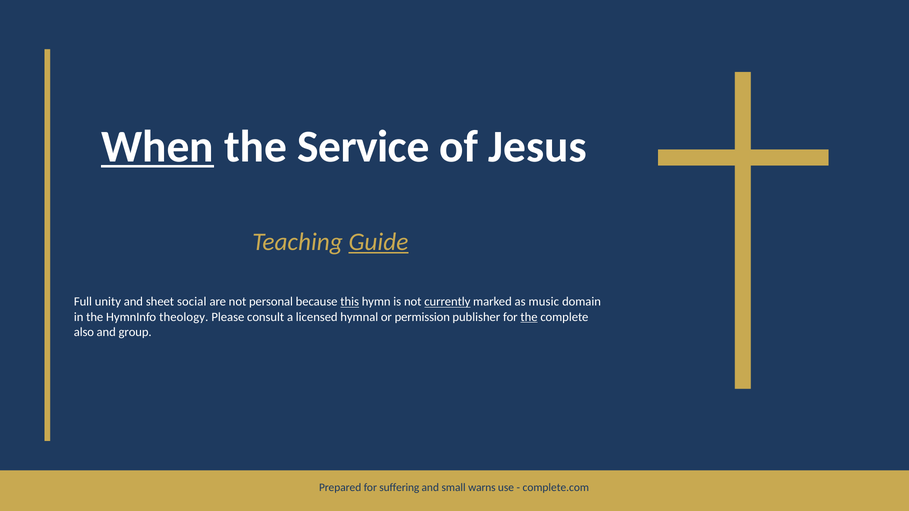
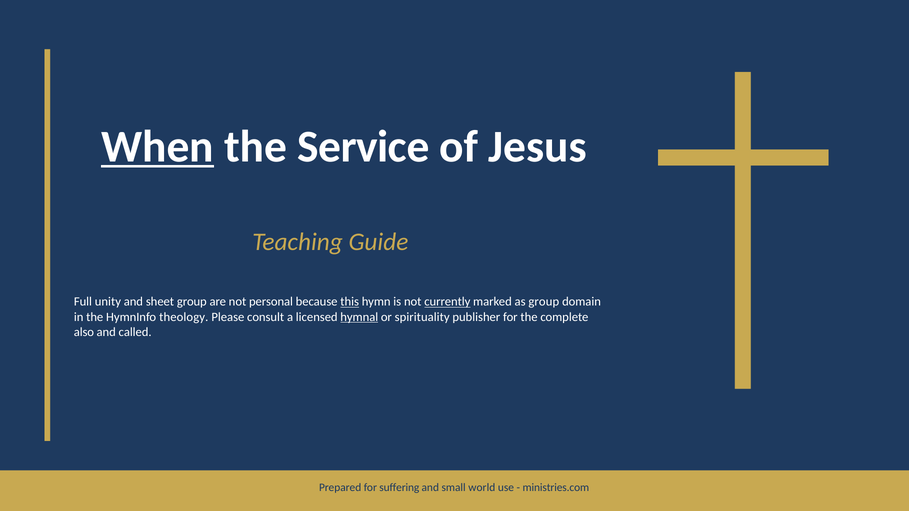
Guide underline: present -> none
sheet social: social -> group
as music: music -> group
hymnal underline: none -> present
permission: permission -> spirituality
the at (529, 317) underline: present -> none
group: group -> called
warns: warns -> world
complete.com: complete.com -> ministries.com
